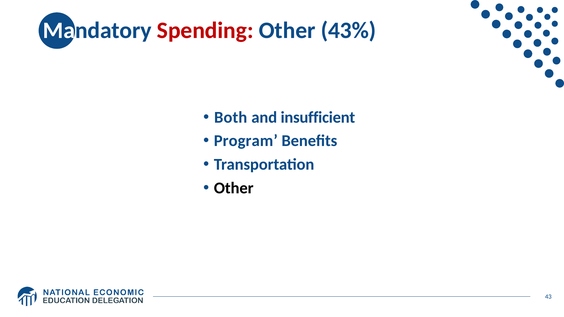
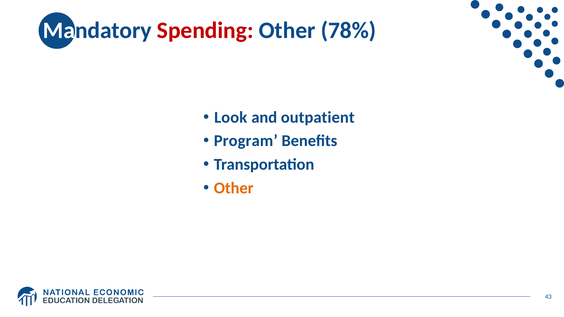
43%: 43% -> 78%
Both: Both -> Look
insufficient: insufficient -> outpatient
Other at (234, 188) colour: black -> orange
